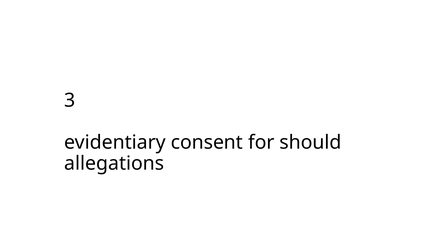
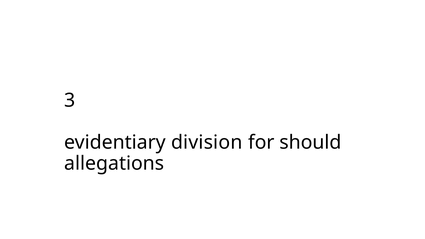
consent: consent -> division
